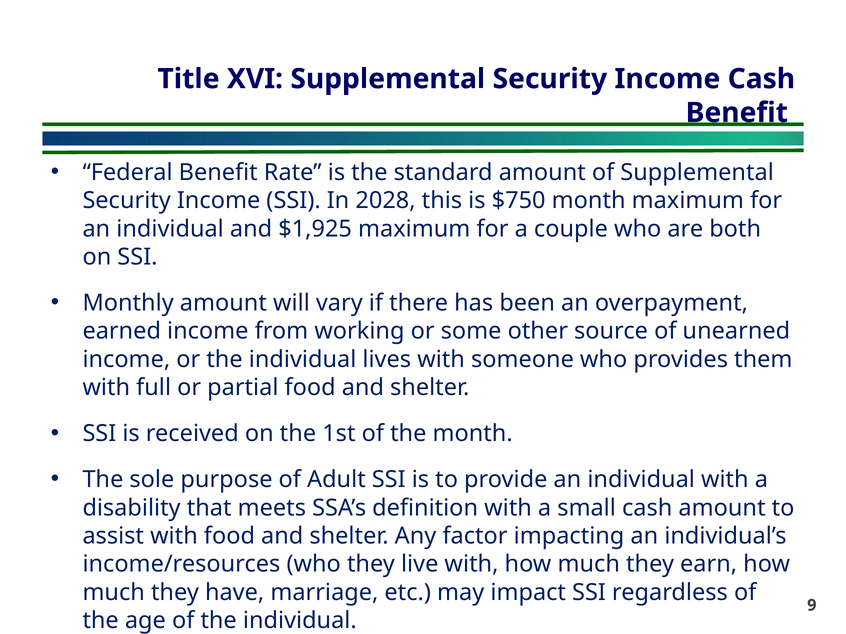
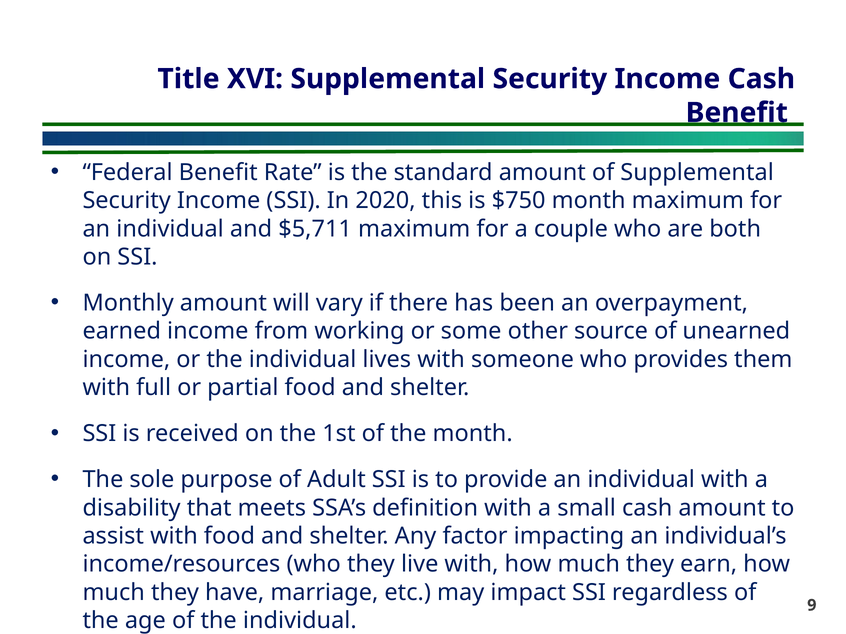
2028: 2028 -> 2020
$1,925: $1,925 -> $5,711
